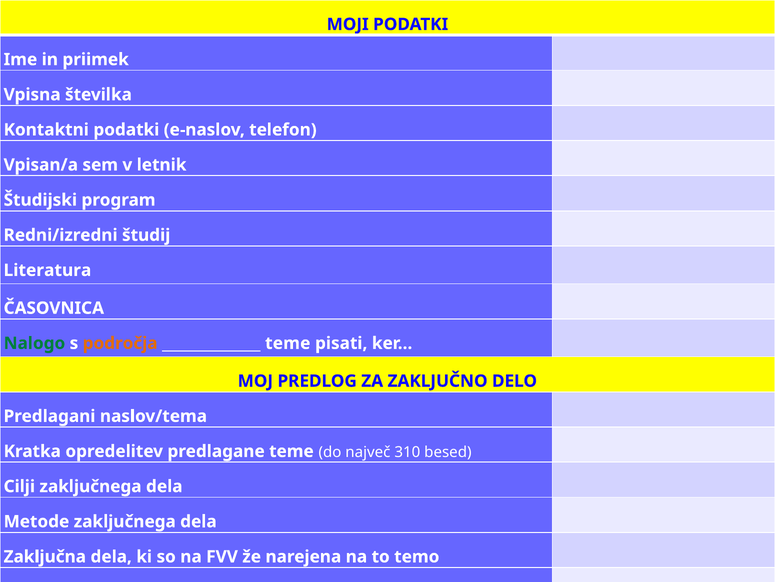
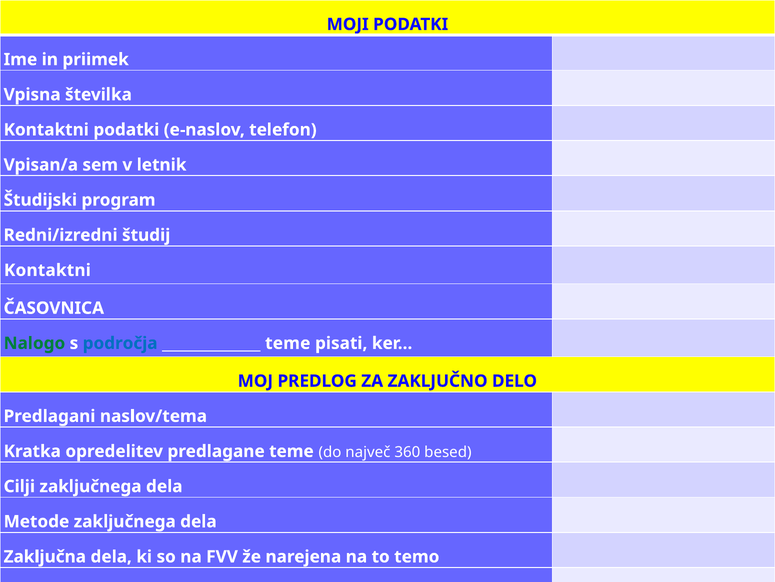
Literatura at (47, 270): Literatura -> Kontaktni
področja colour: orange -> blue
310: 310 -> 360
